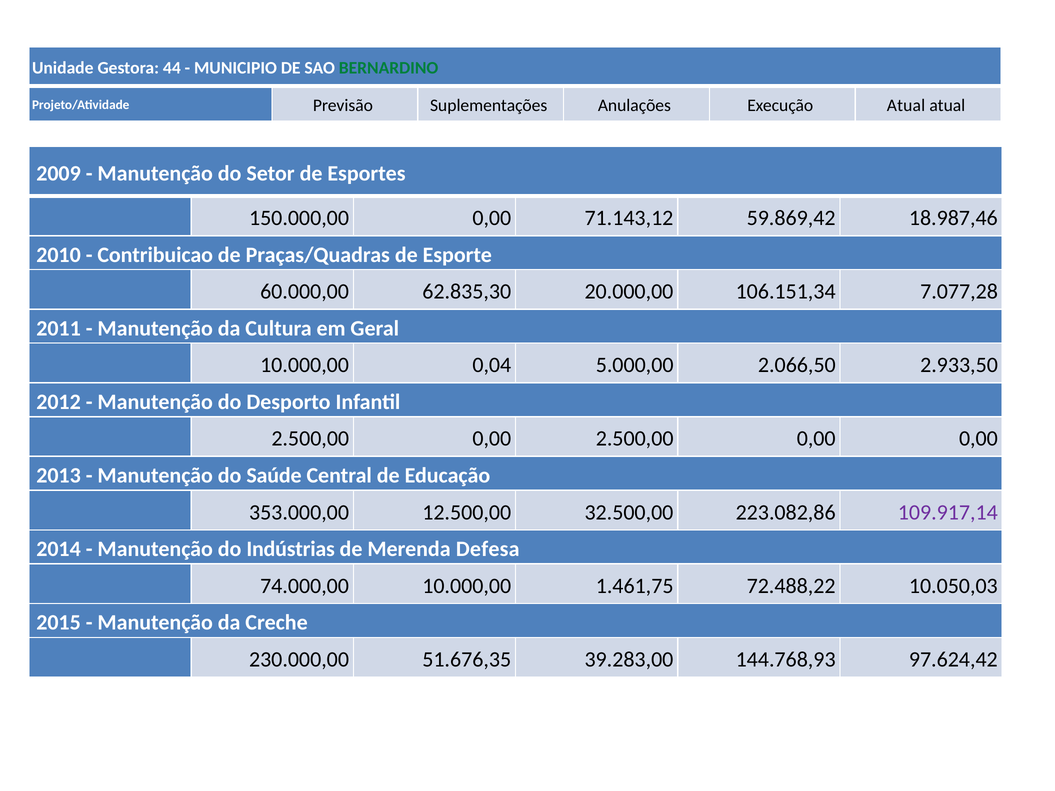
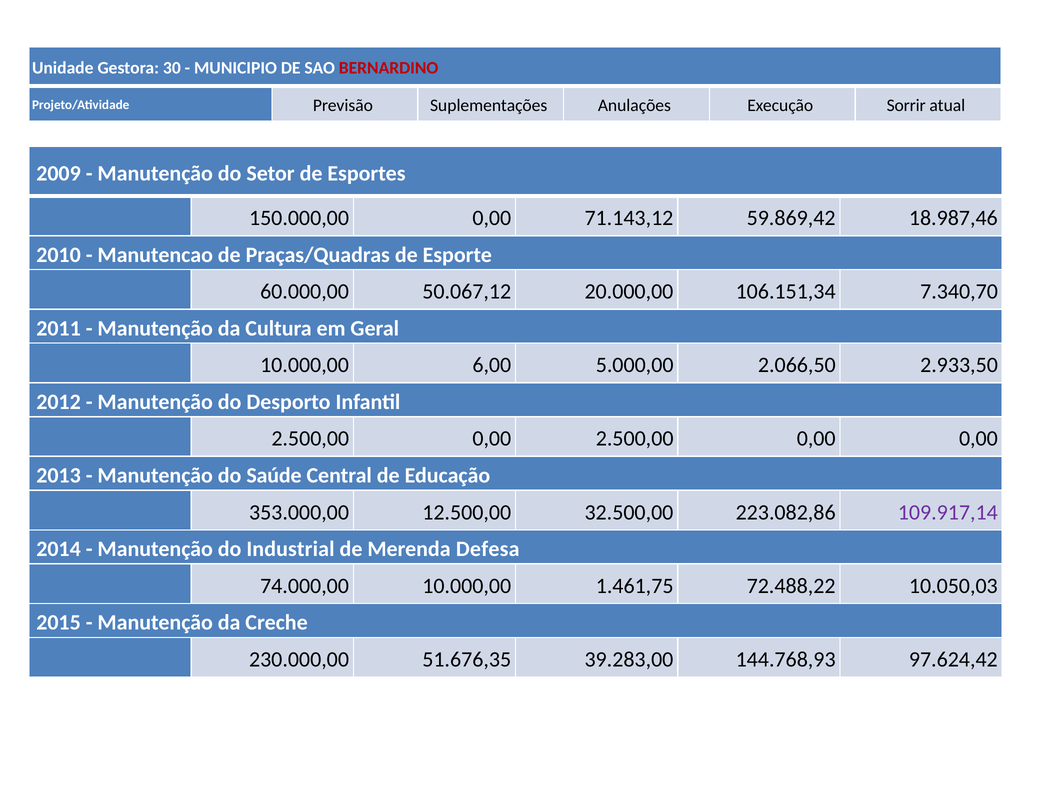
44: 44 -> 30
BERNARDINO colour: green -> red
Execução Atual: Atual -> Sorrir
Contribuicao: Contribuicao -> Manutencao
62.835,30: 62.835,30 -> 50.067,12
7.077,28: 7.077,28 -> 7.340,70
0,04: 0,04 -> 6,00
Indústrias: Indústrias -> Industrial
